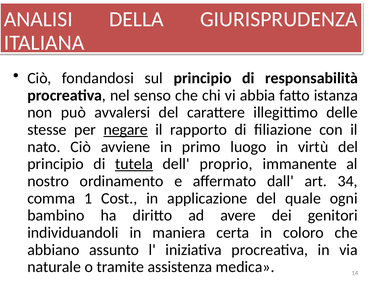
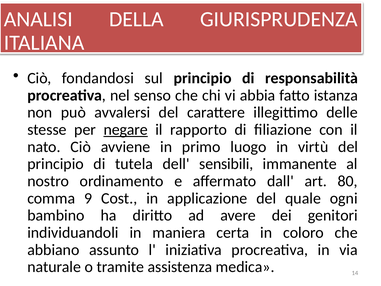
tutela underline: present -> none
proprio: proprio -> sensibili
34: 34 -> 80
1: 1 -> 9
